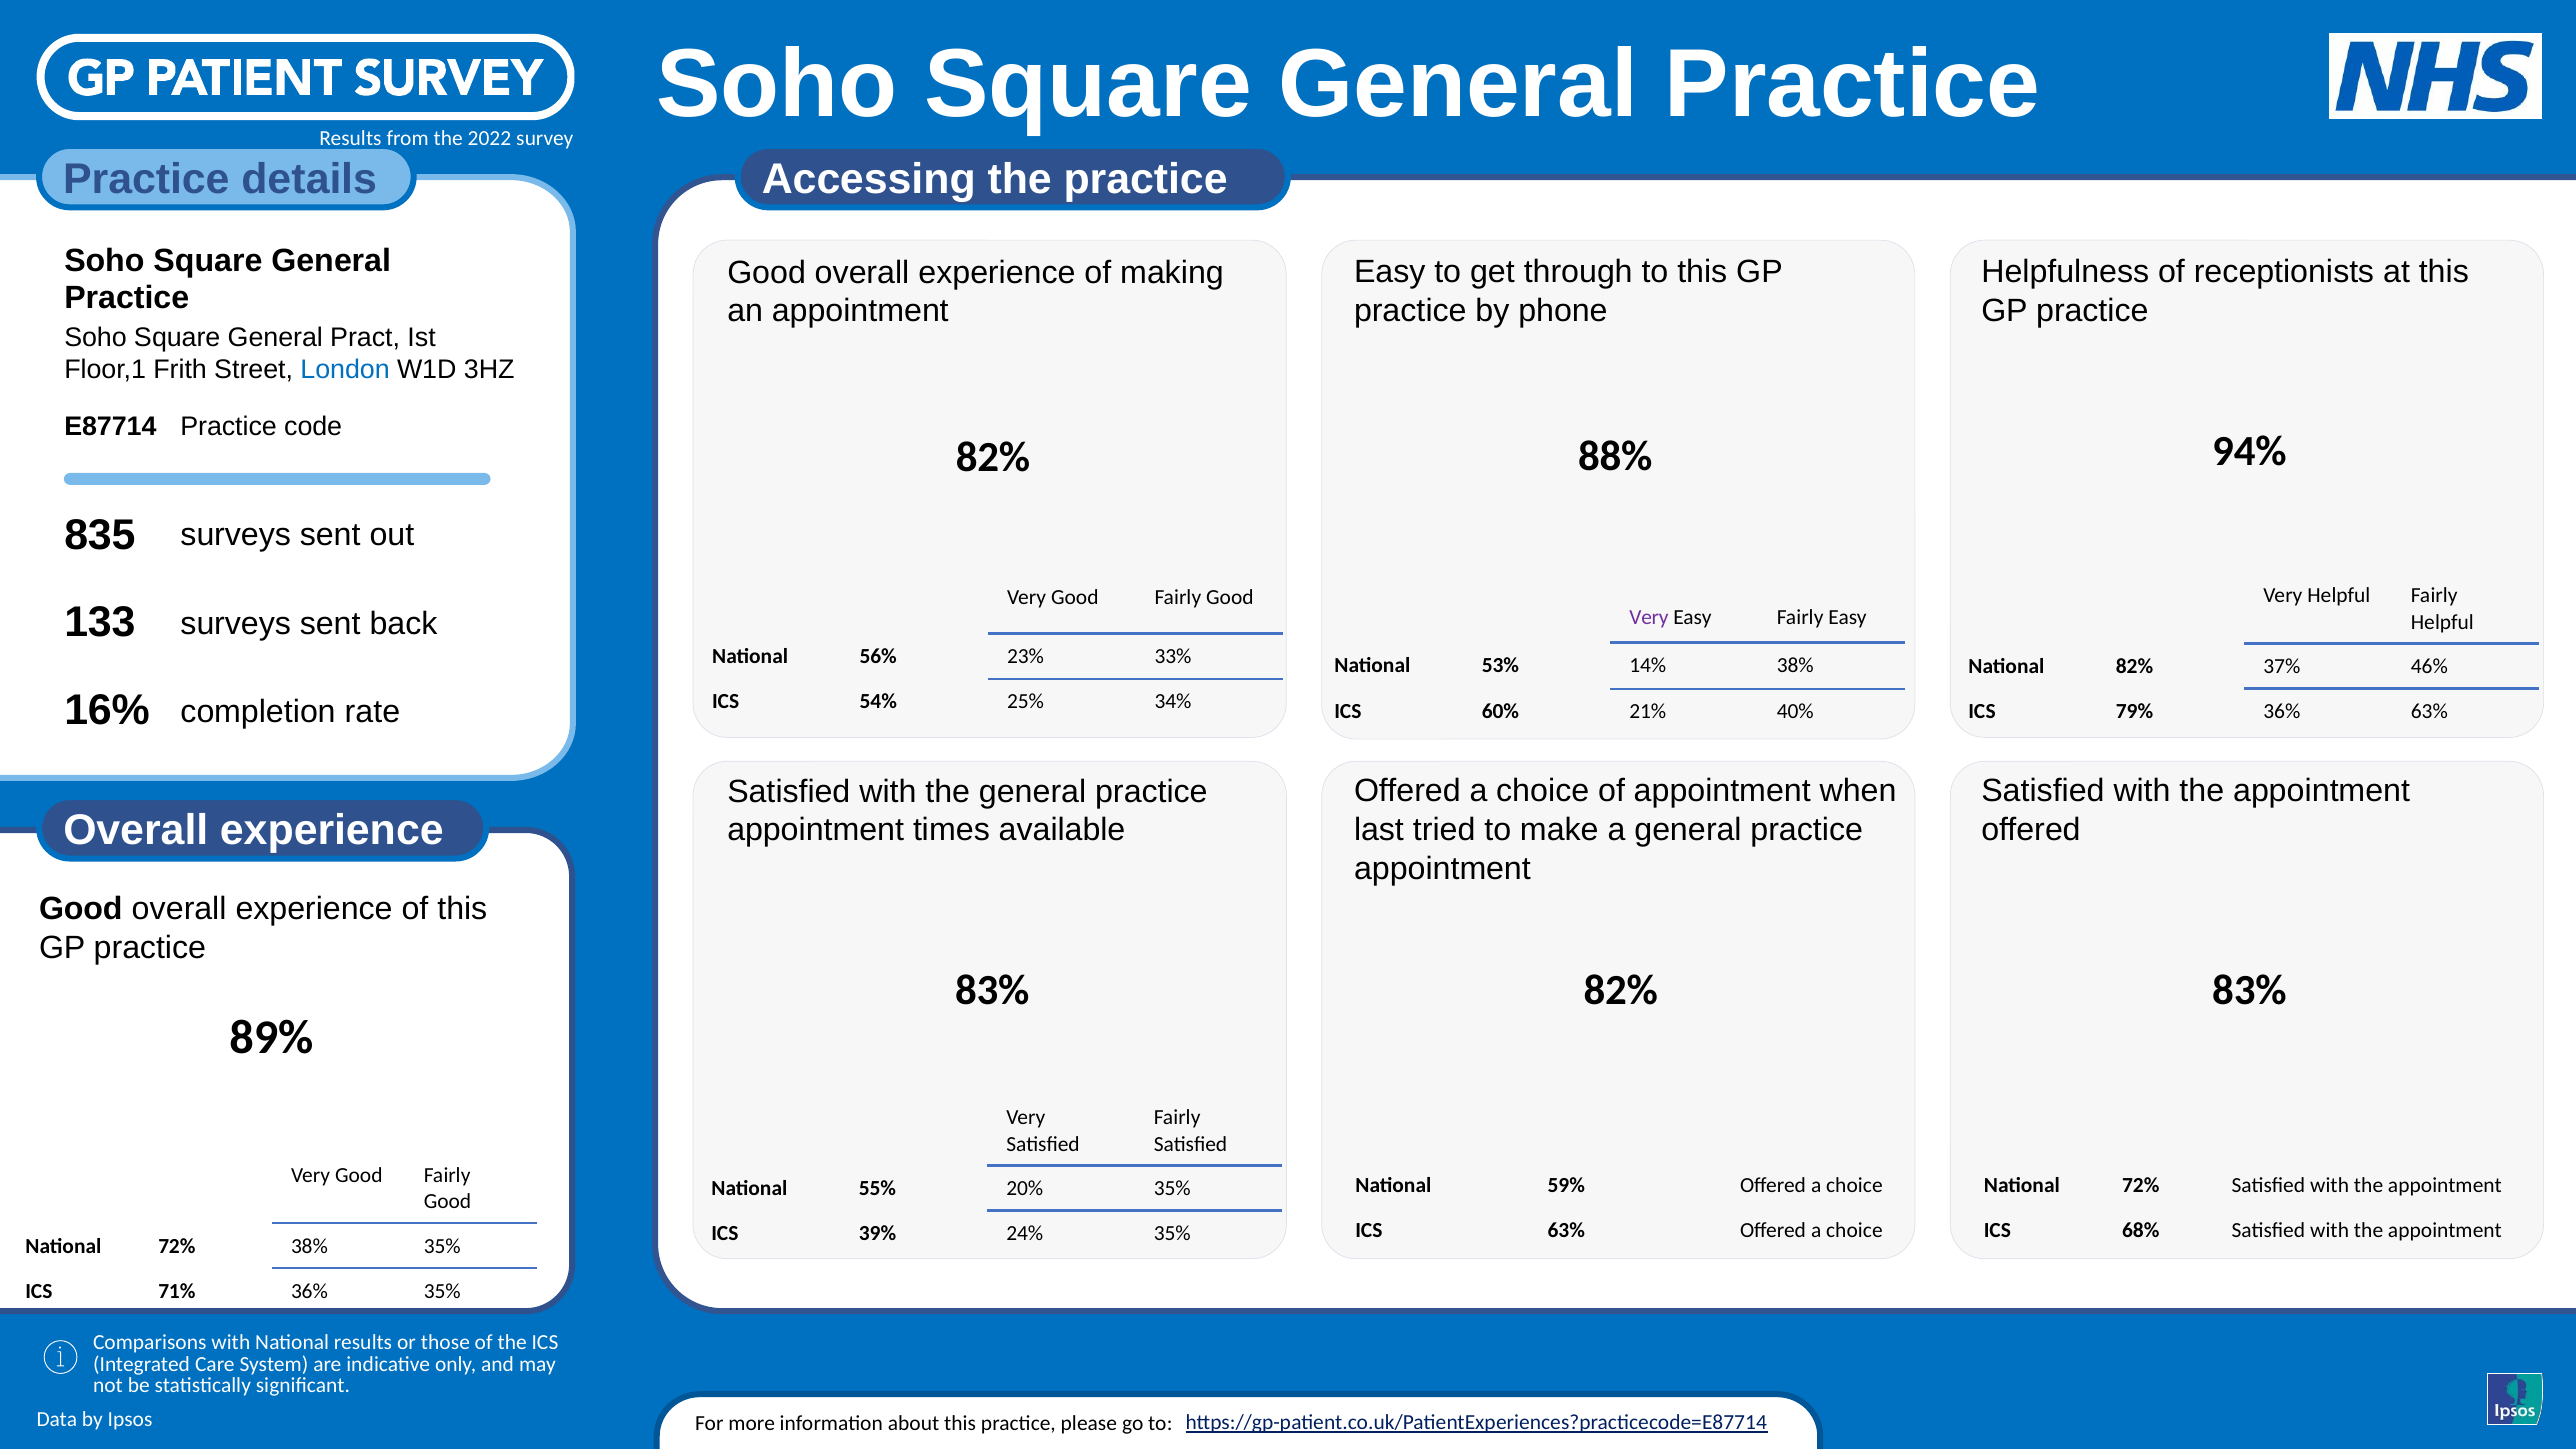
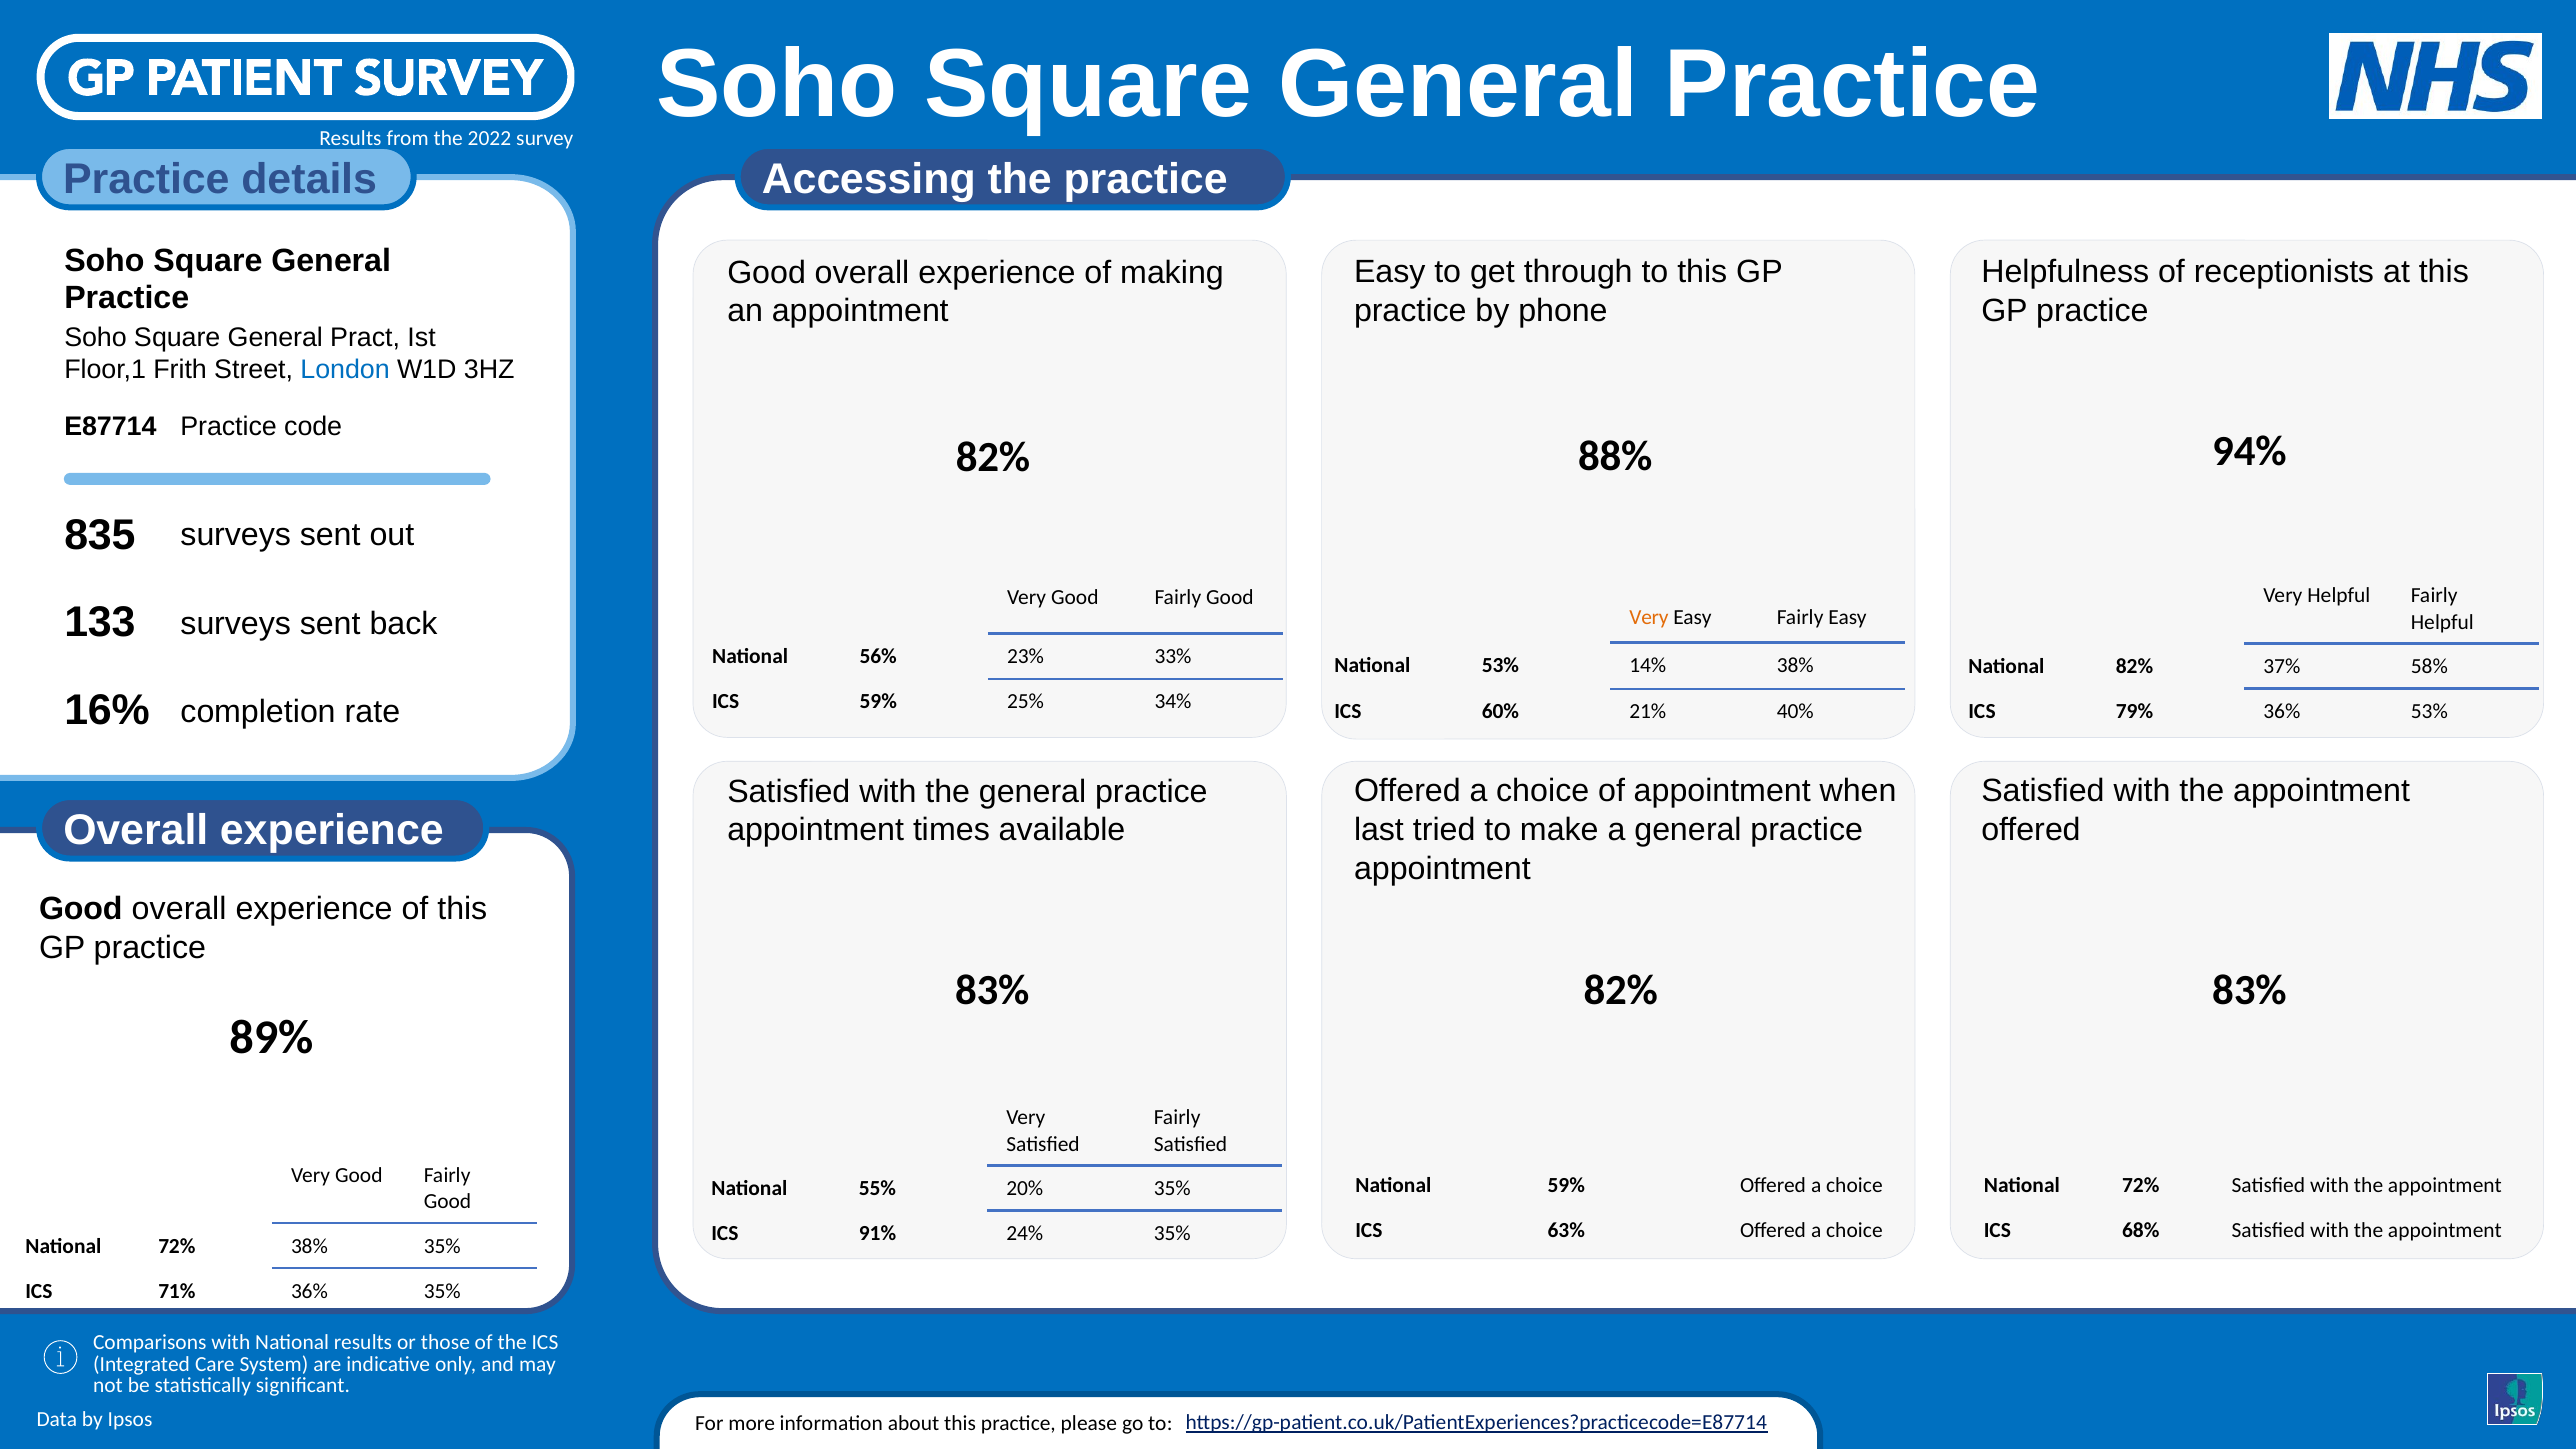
Very at (1649, 618) colour: purple -> orange
46%: 46% -> 58%
ICS 54%: 54% -> 59%
36% 63%: 63% -> 53%
39%: 39% -> 91%
